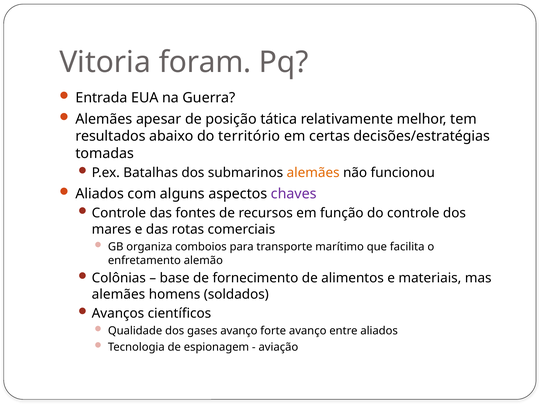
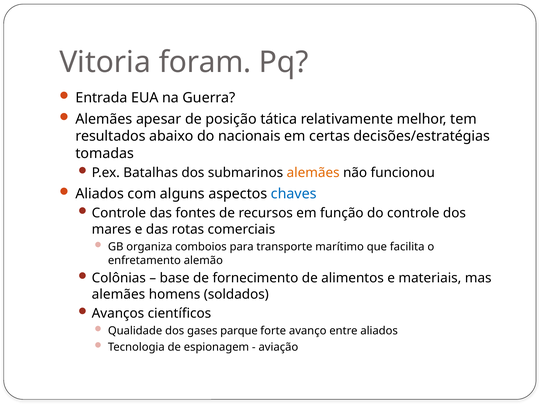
território: território -> nacionais
chaves colour: purple -> blue
gases avanço: avanço -> parque
